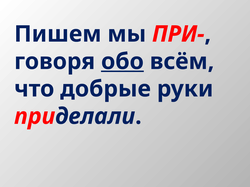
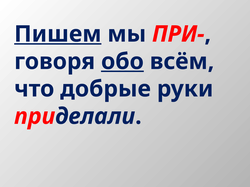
Пишем underline: none -> present
